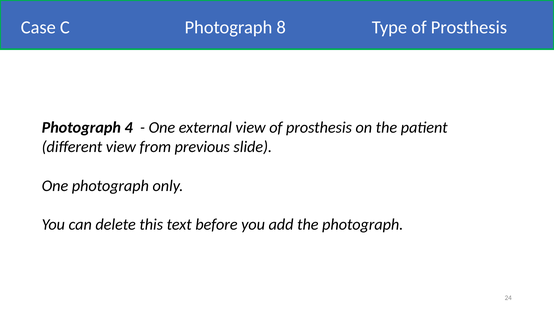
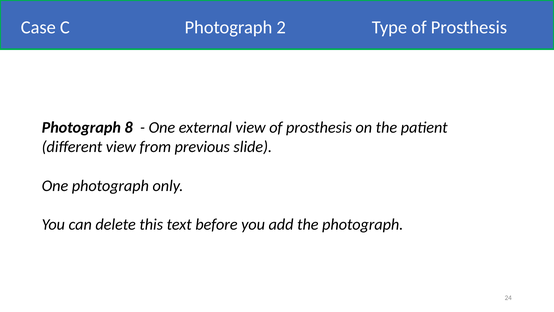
8: 8 -> 2
4: 4 -> 8
